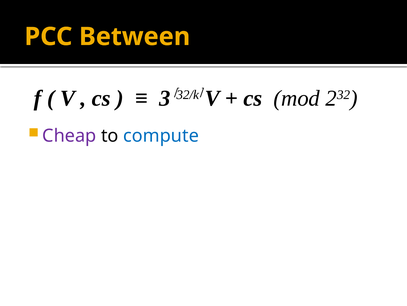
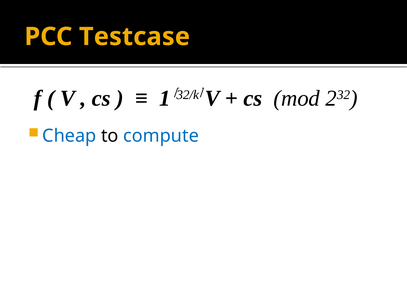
Between: Between -> Testcase
3: 3 -> 1
Cheap colour: purple -> blue
